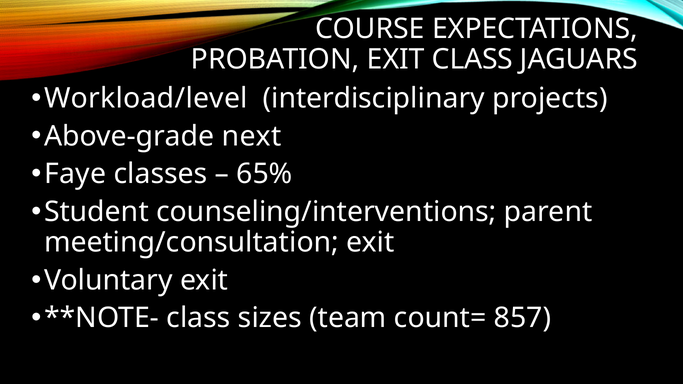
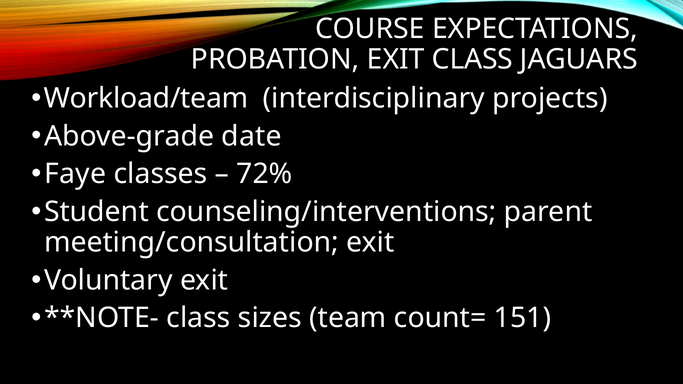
Workload/level: Workload/level -> Workload/team
next: next -> date
65%: 65% -> 72%
857: 857 -> 151
